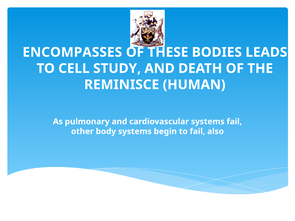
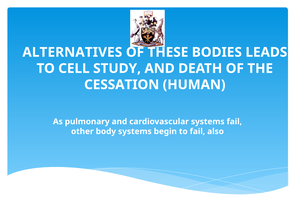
ENCOMPASSES: ENCOMPASSES -> ALTERNATIVES
REMINISCE: REMINISCE -> CESSATION
